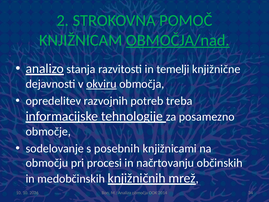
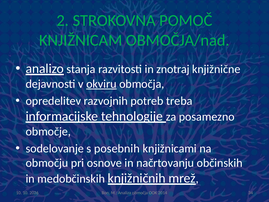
OBMOČJA/nad underline: present -> none
temelji: temelji -> znotraj
procesi: procesi -> osnove
